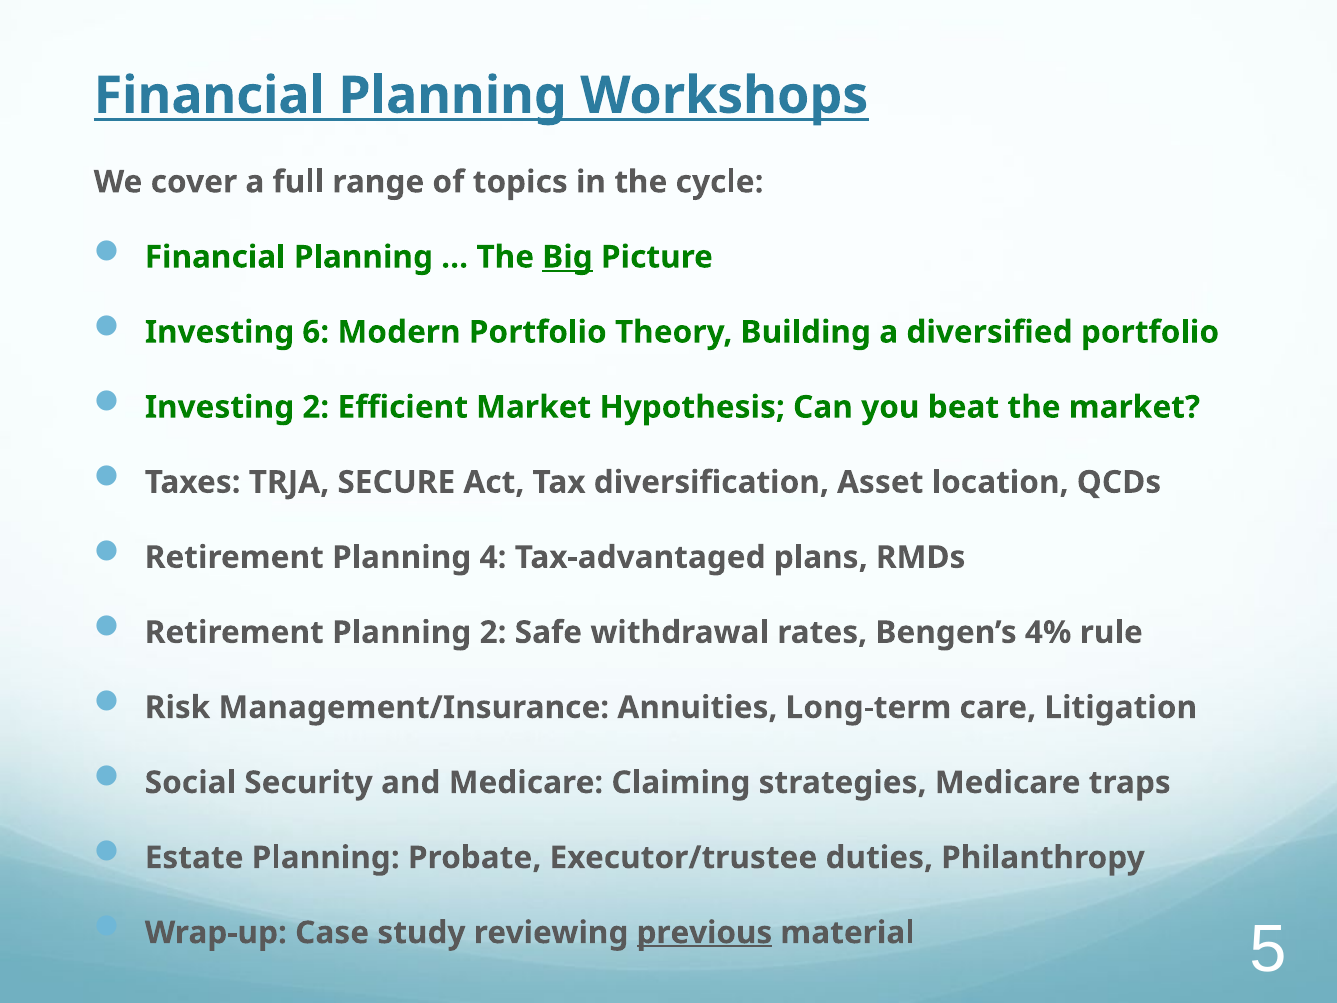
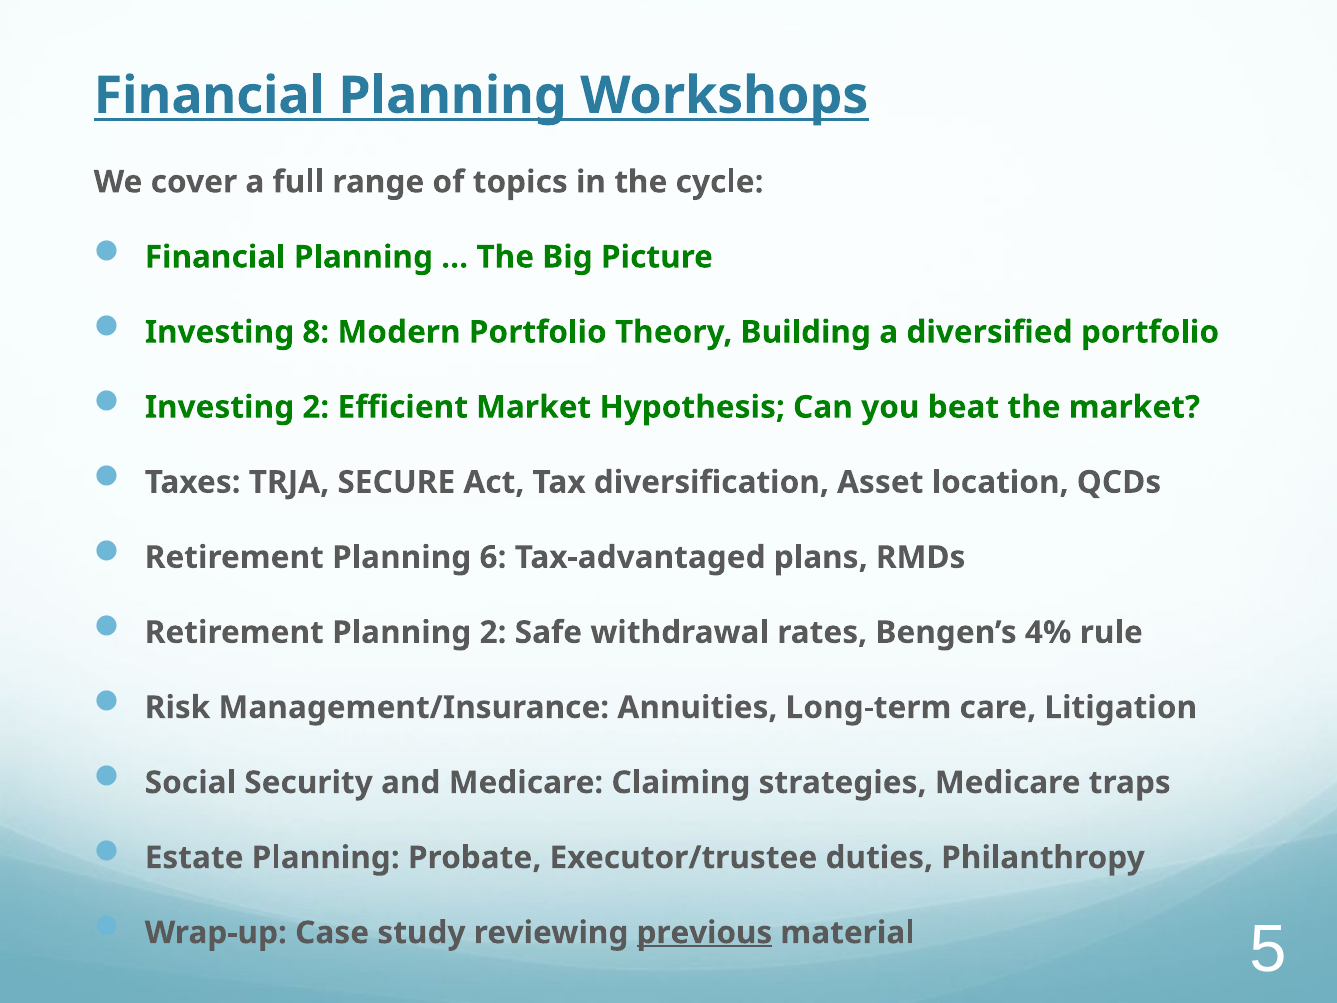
Big underline: present -> none
6: 6 -> 8
4: 4 -> 6
